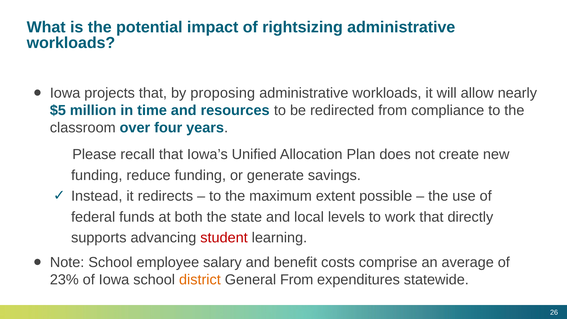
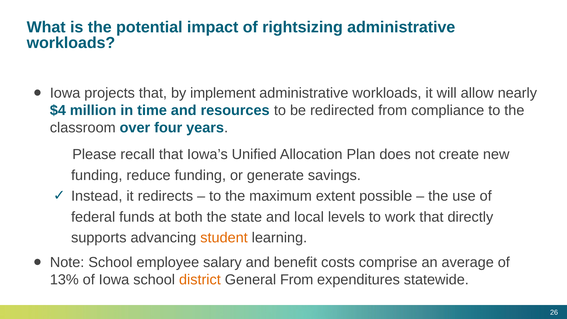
proposing: proposing -> implement
$5: $5 -> $4
student colour: red -> orange
23%: 23% -> 13%
